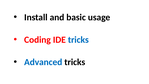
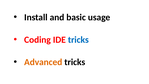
Advanced colour: blue -> orange
